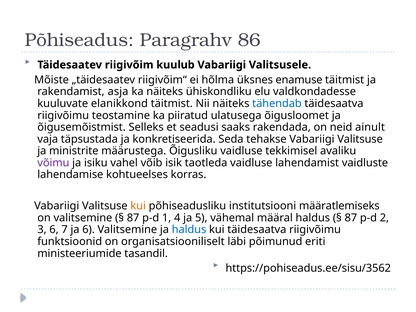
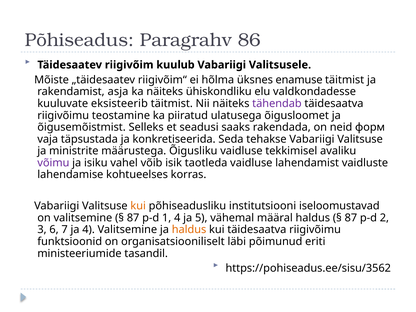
elanikkond: elanikkond -> eksisteerib
tähendab colour: blue -> purple
ainult: ainult -> форм
määratlemiseks: määratlemiseks -> iseloomustavad
ja 6: 6 -> 4
haldus at (189, 230) colour: blue -> orange
